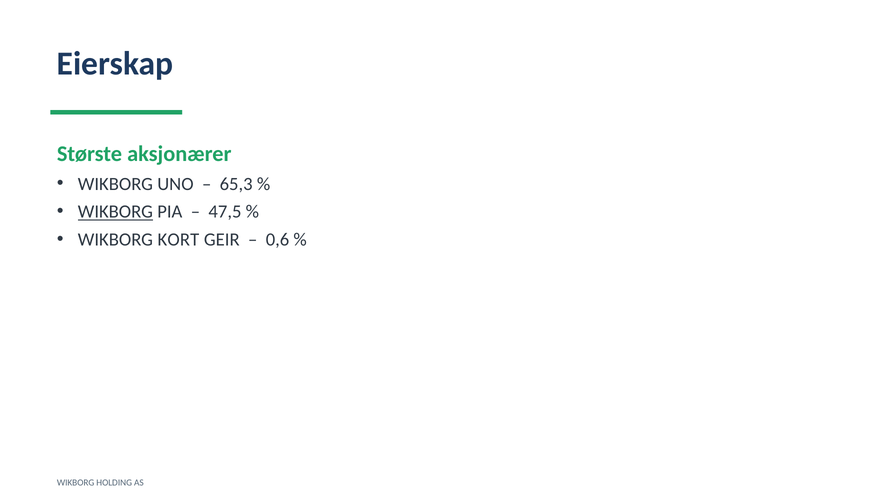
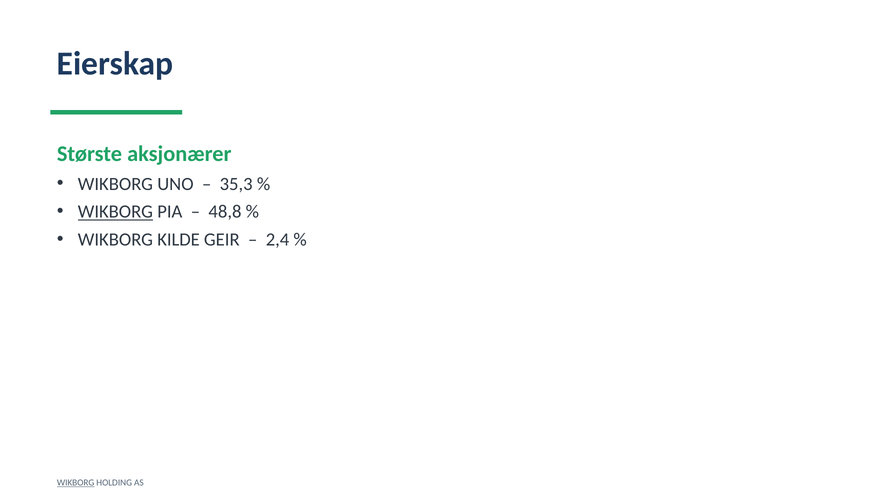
65,3: 65,3 -> 35,3
47,5: 47,5 -> 48,8
KORT: KORT -> KILDE
0,6: 0,6 -> 2,4
WIKBORG at (76, 483) underline: none -> present
